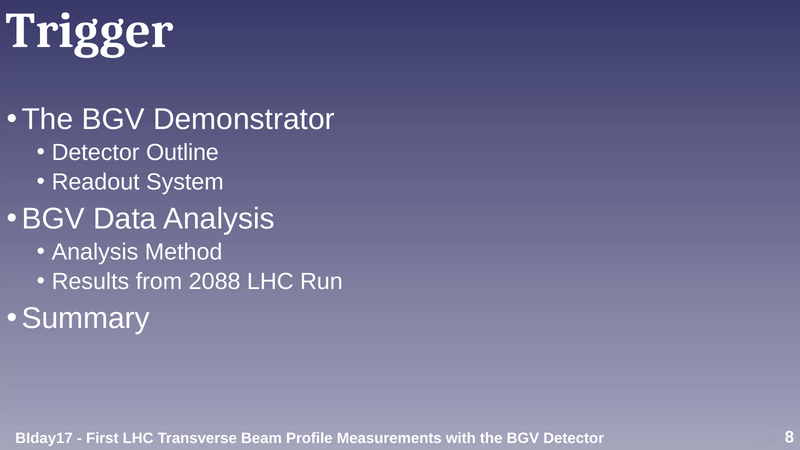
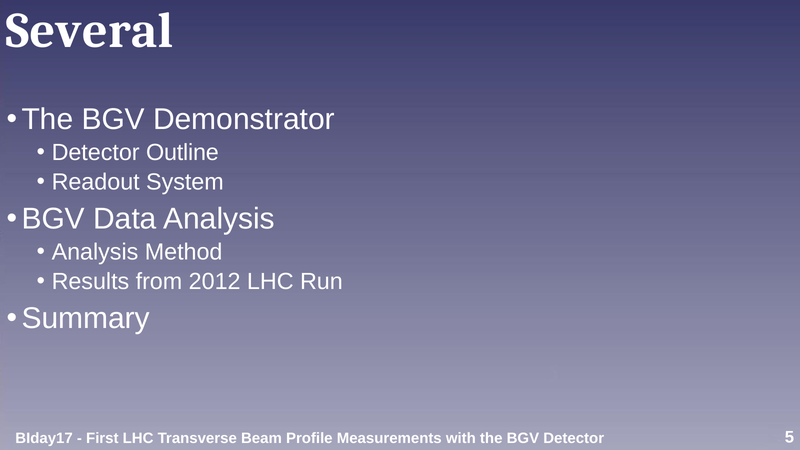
Trigger: Trigger -> Several
2088: 2088 -> 2012
8: 8 -> 5
